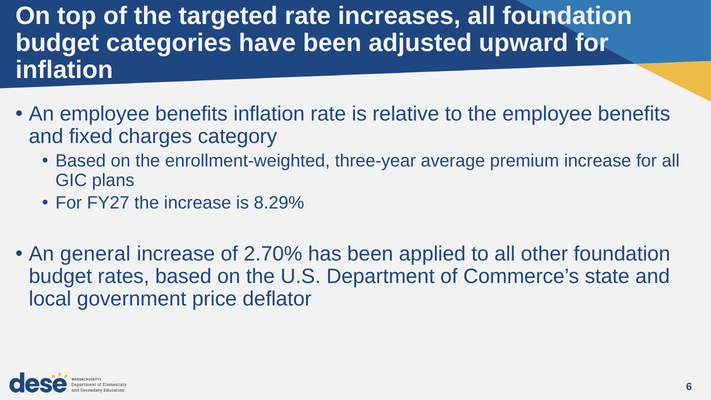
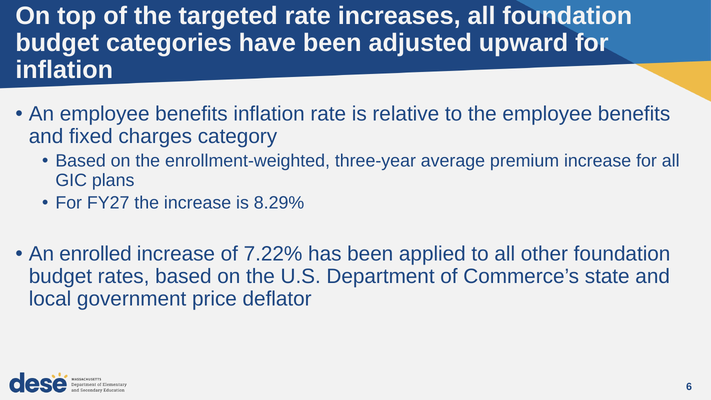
general: general -> enrolled
2.70%: 2.70% -> 7.22%
